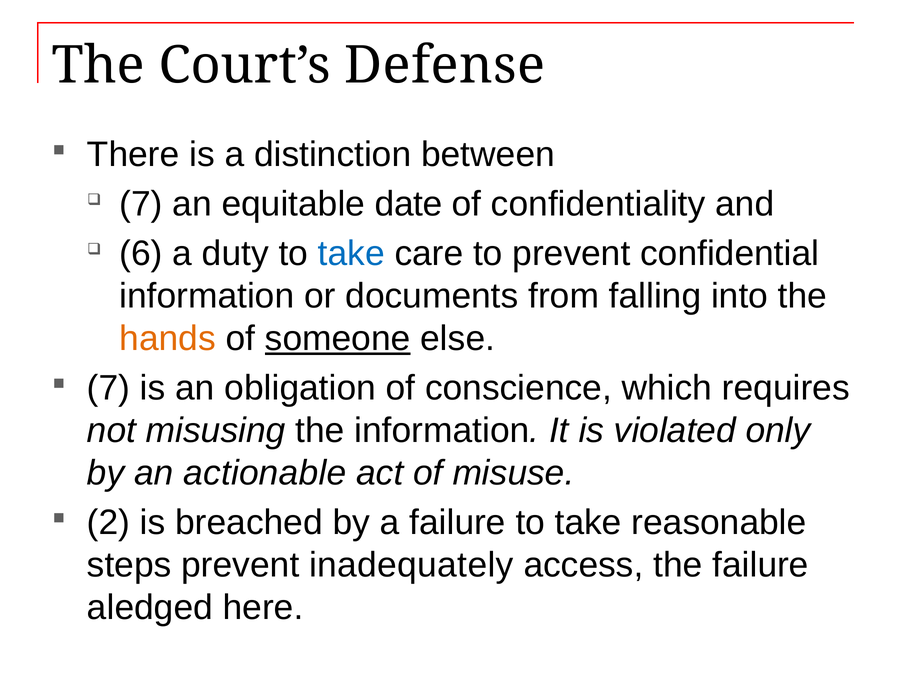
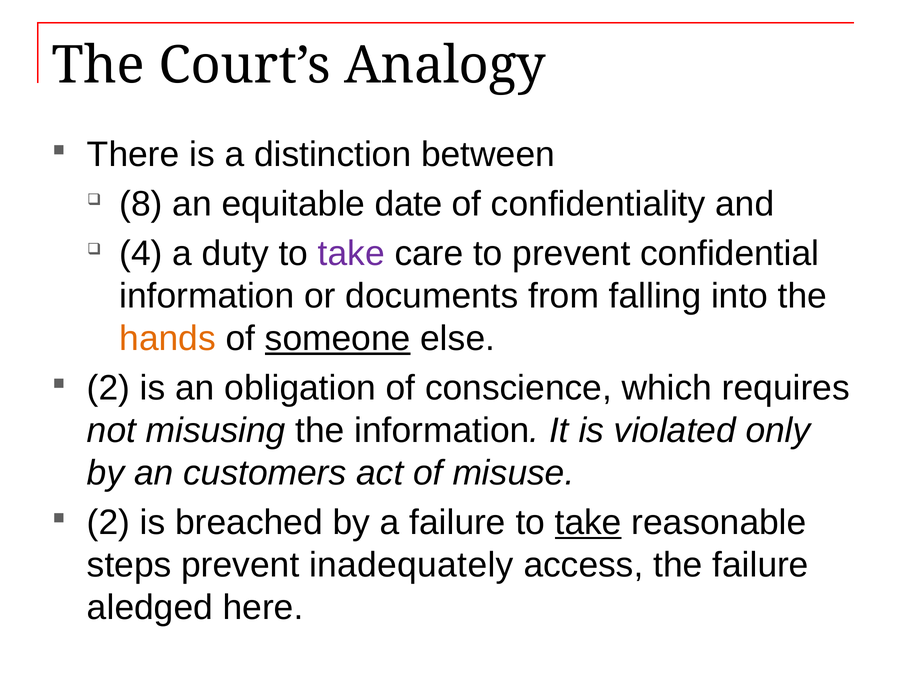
Defense: Defense -> Analogy
7 at (141, 204): 7 -> 8
6: 6 -> 4
take at (351, 254) colour: blue -> purple
7 at (109, 388): 7 -> 2
actionable: actionable -> customers
take at (588, 523) underline: none -> present
